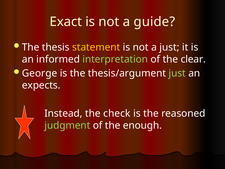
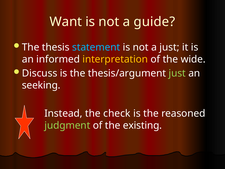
Exact: Exact -> Want
statement colour: yellow -> light blue
interpretation colour: light green -> yellow
clear: clear -> wide
George: George -> Discuss
expects: expects -> seeking
enough: enough -> existing
